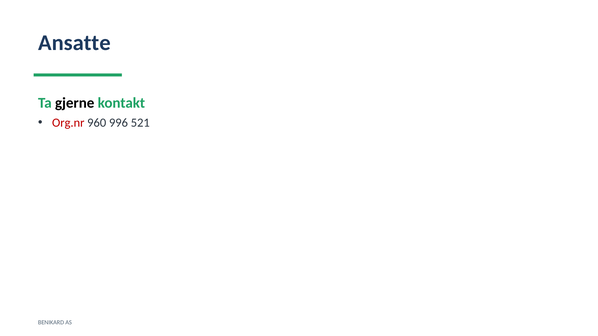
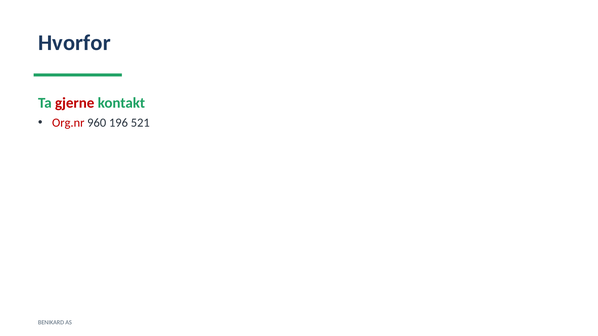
Ansatte: Ansatte -> Hvorfor
gjerne colour: black -> red
996: 996 -> 196
